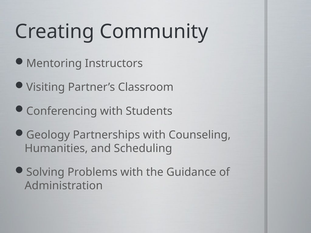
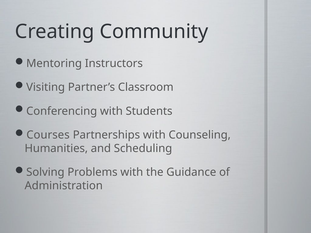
Geology: Geology -> Courses
